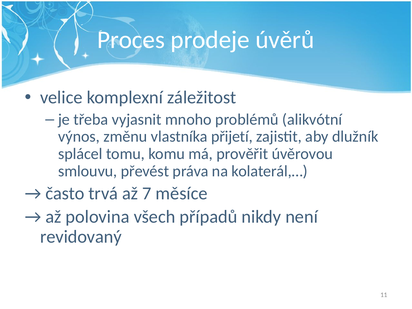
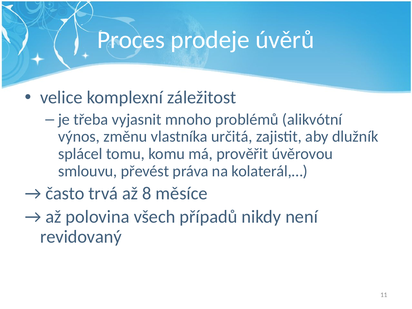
přijetí: přijetí -> určitá
7: 7 -> 8
